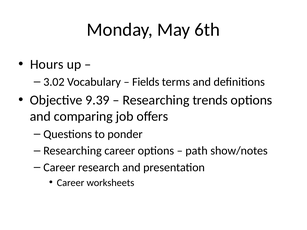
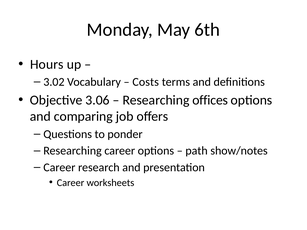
Fields: Fields -> Costs
9.39: 9.39 -> 3.06
trends: trends -> offices
